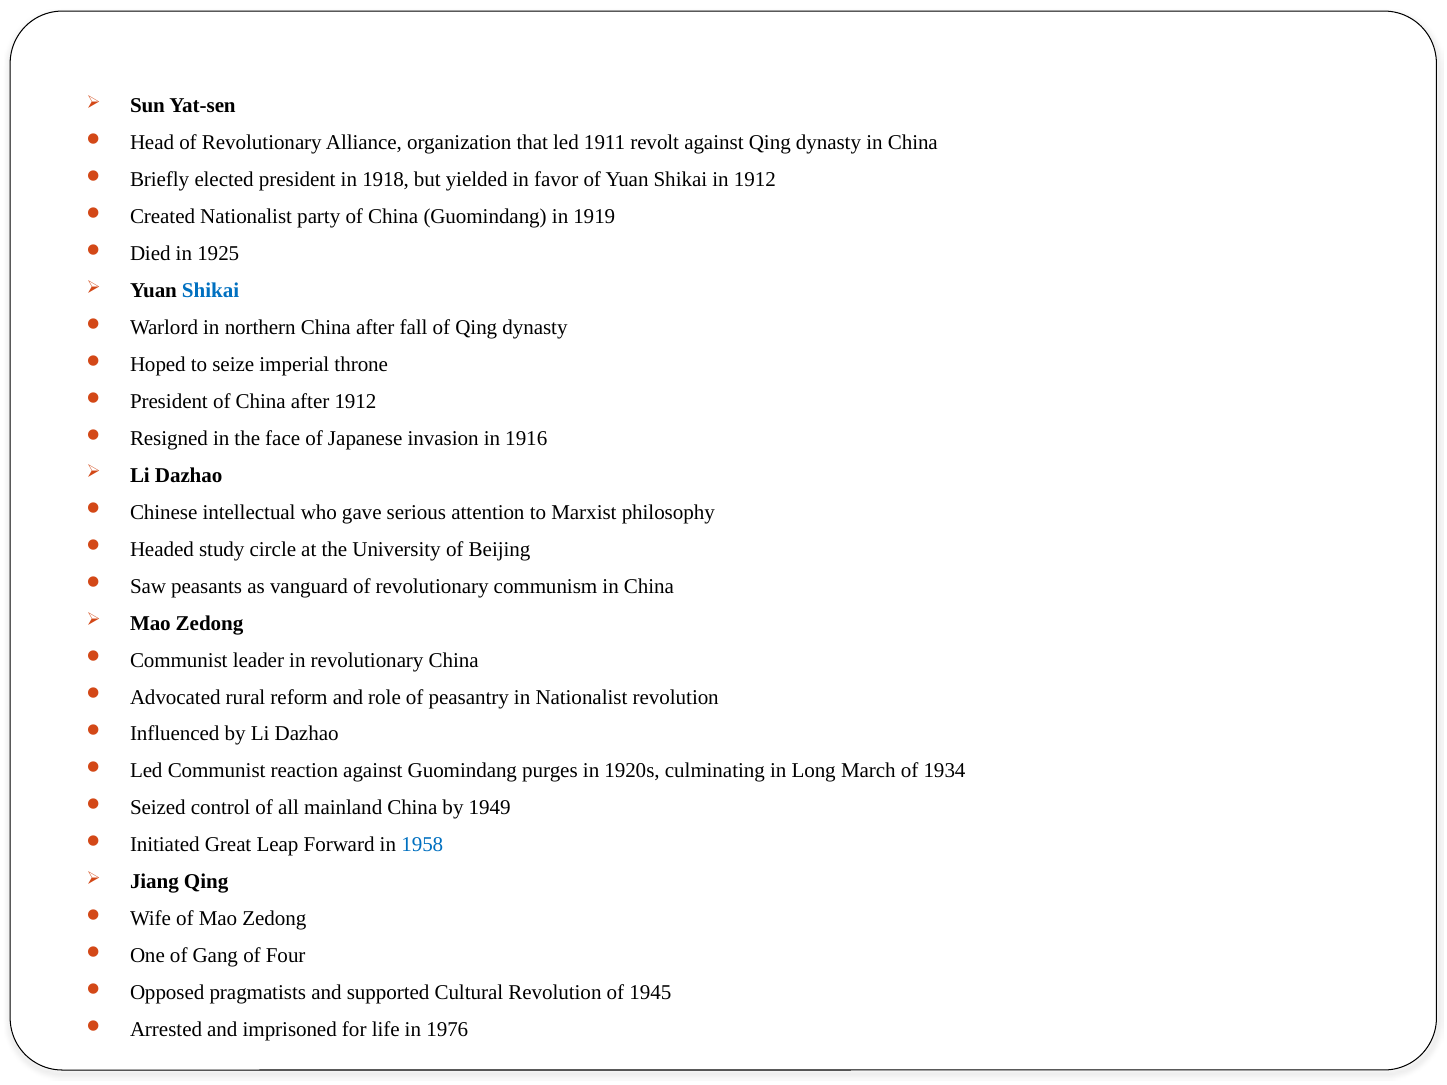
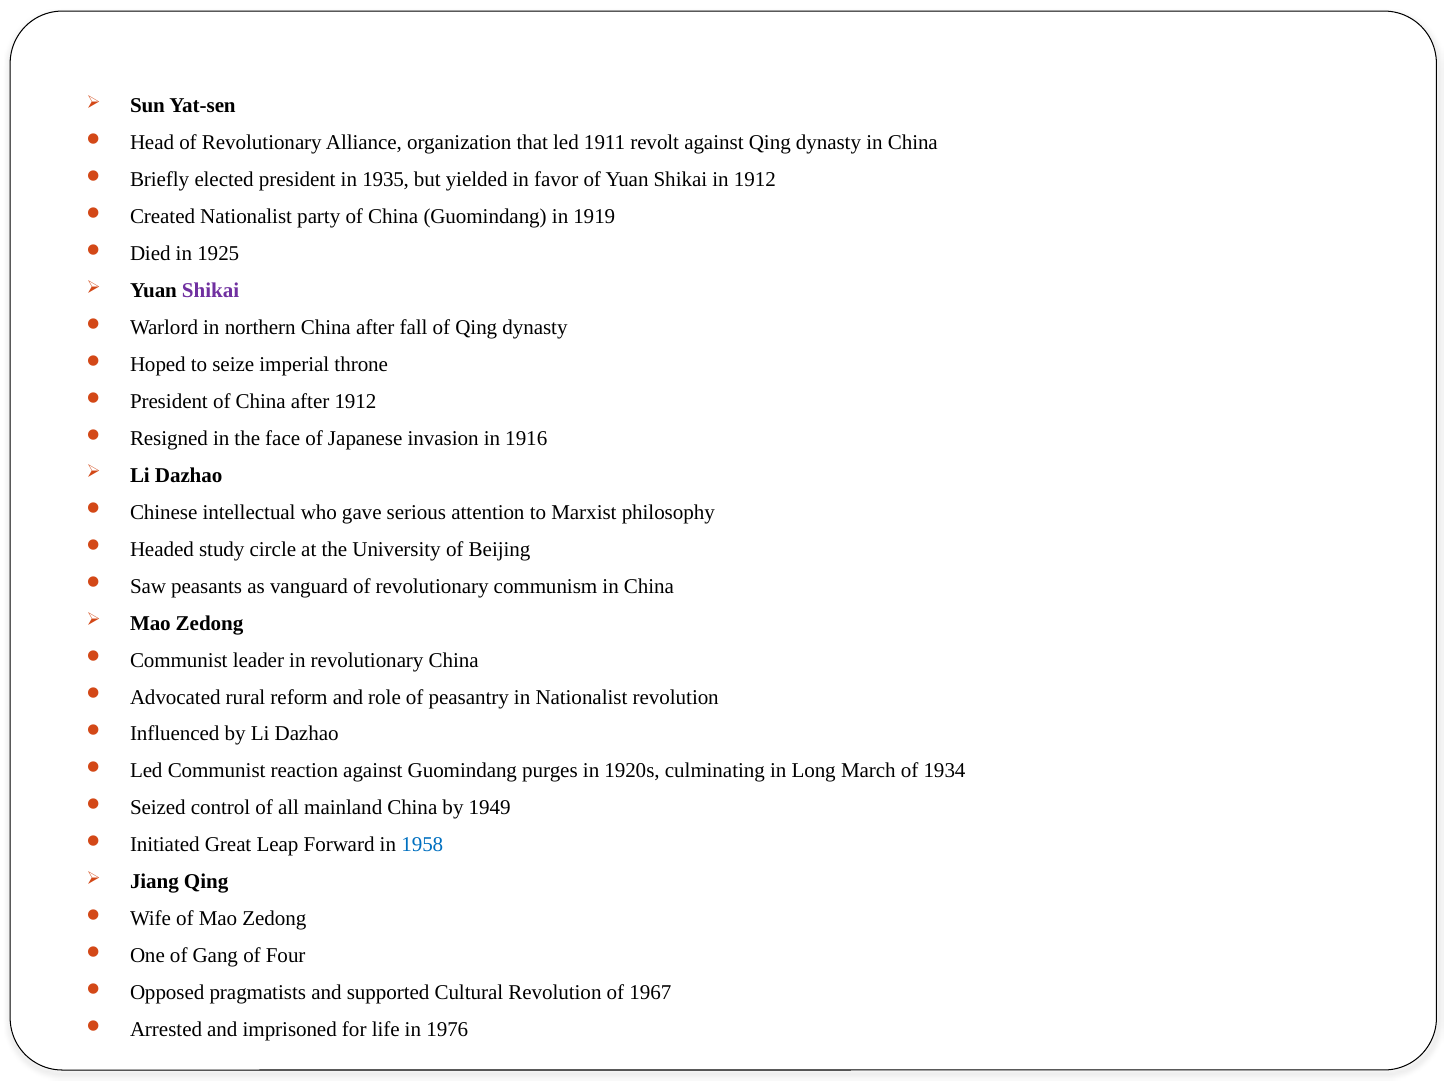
1918: 1918 -> 1935
Shikai at (211, 291) colour: blue -> purple
1945: 1945 -> 1967
